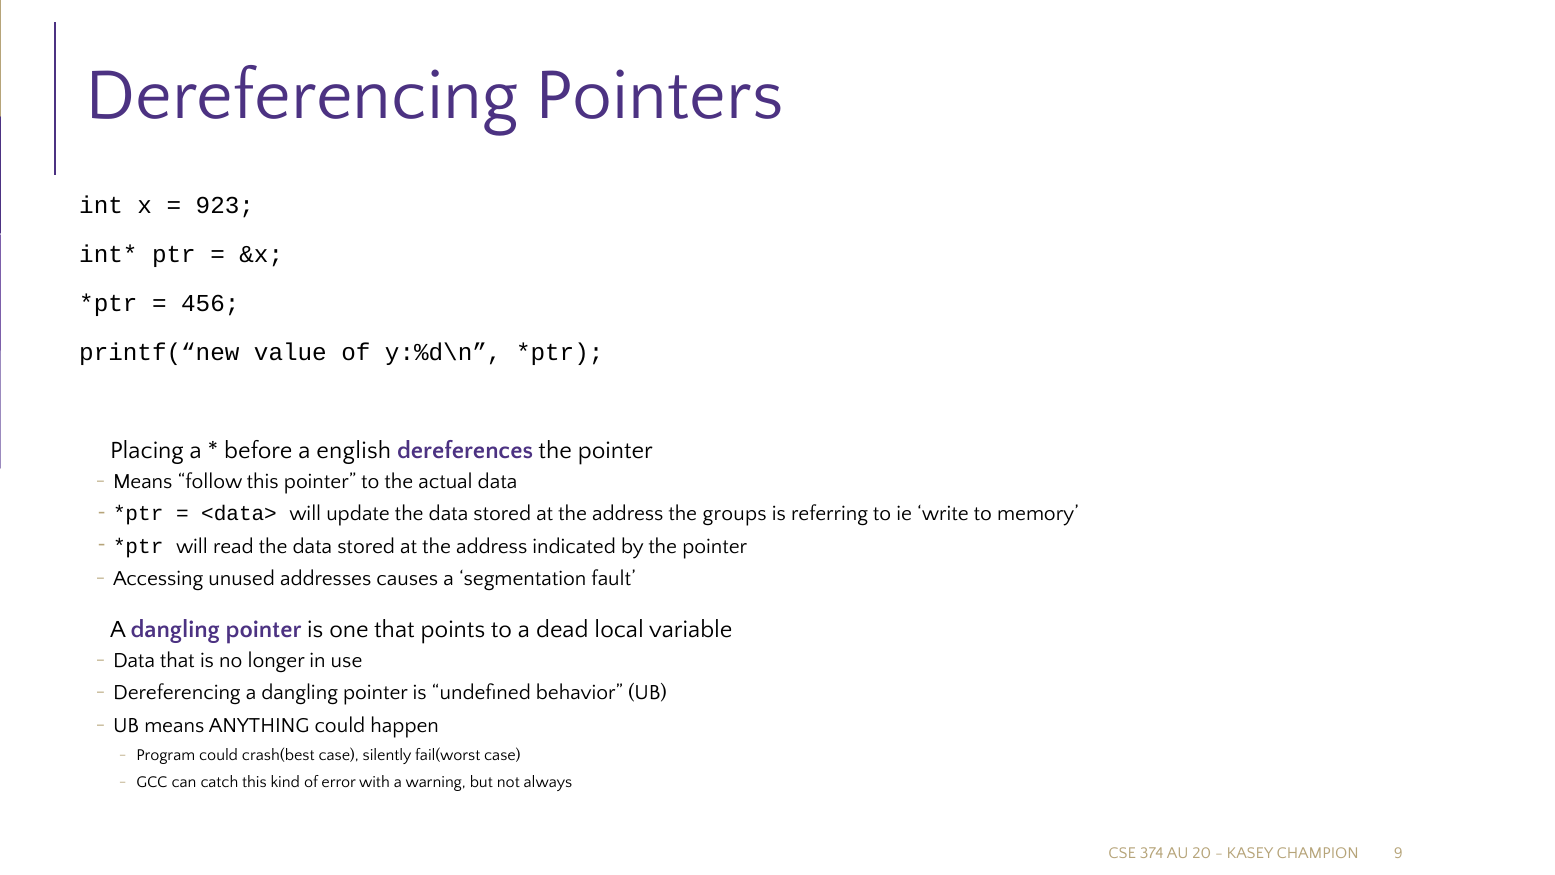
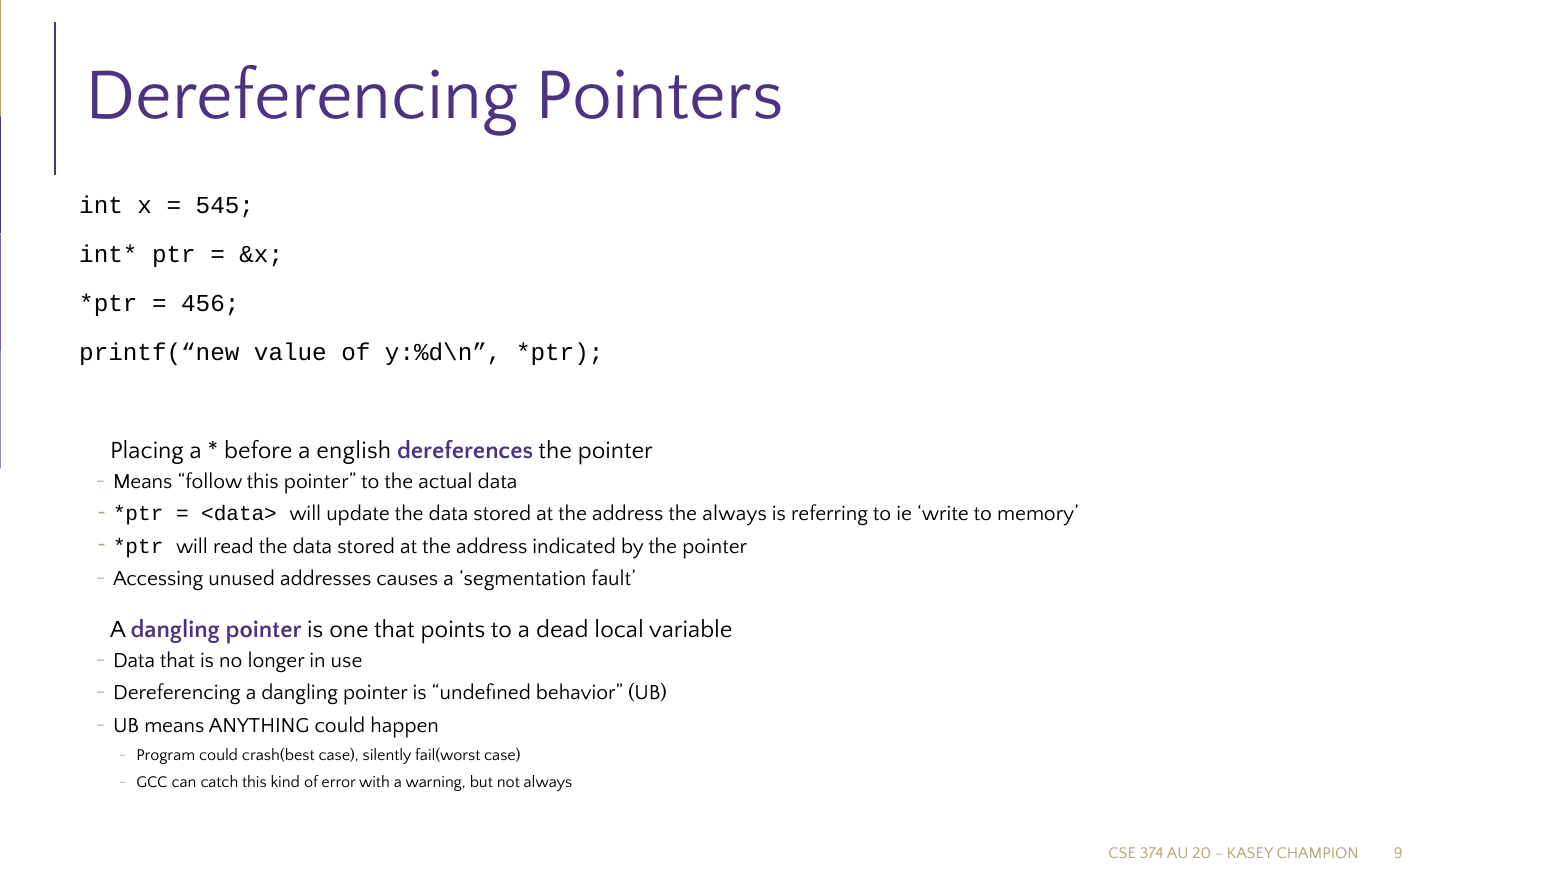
923: 923 -> 545
the groups: groups -> always
